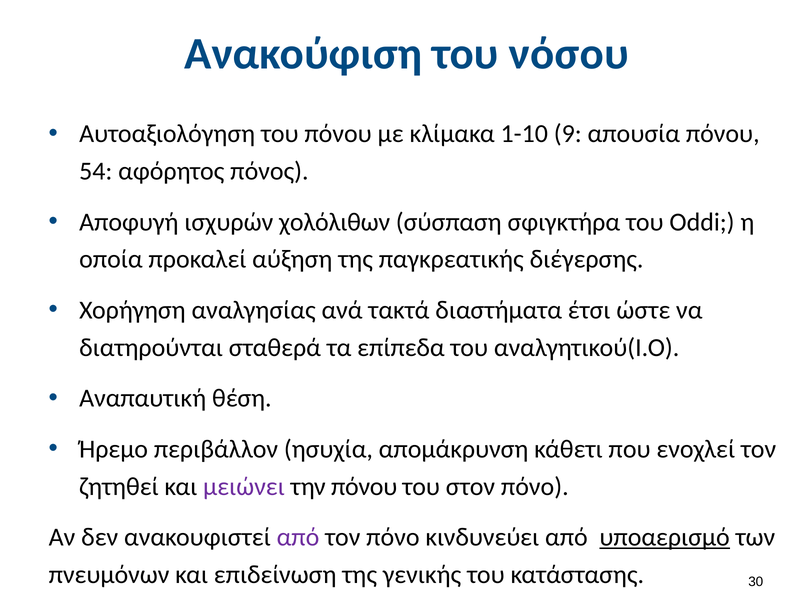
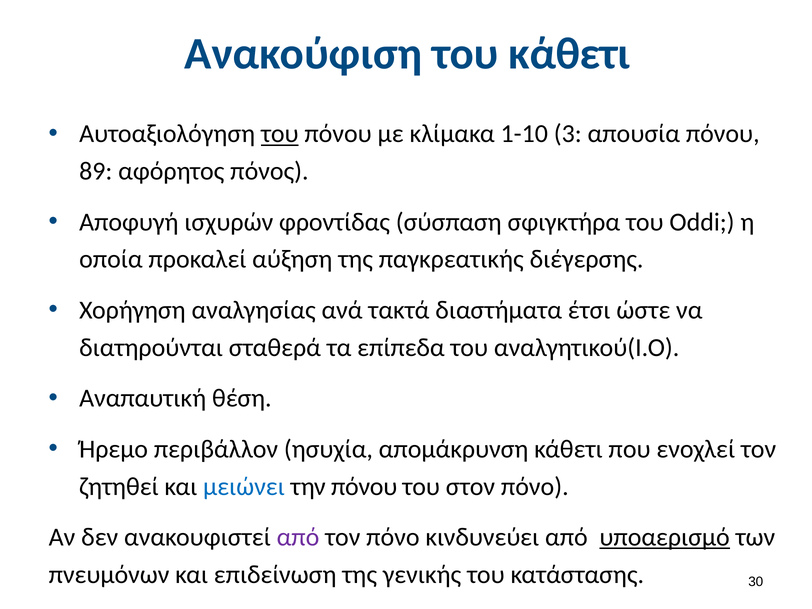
του νόσου: νόσου -> κάθετι
του at (280, 134) underline: none -> present
9: 9 -> 3
54: 54 -> 89
χολόλιθων: χολόλιθων -> φροντίδας
μειώνει colour: purple -> blue
